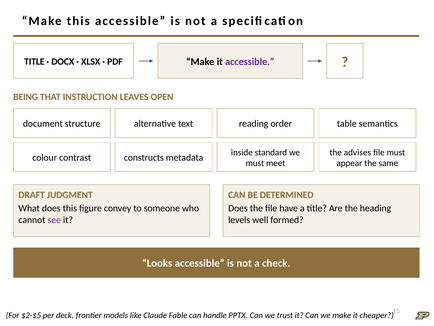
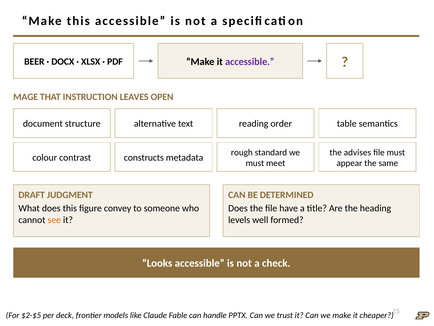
TITLE at (34, 62): TITLE -> BEER
BEING: BEING -> MAGE
inside: inside -> rough
see colour: purple -> orange
